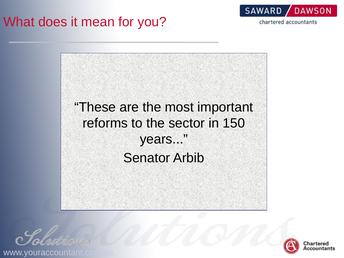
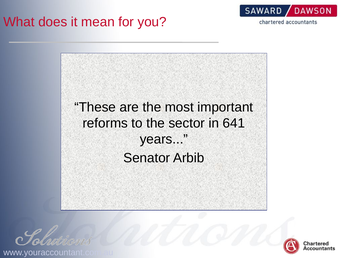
150: 150 -> 641
